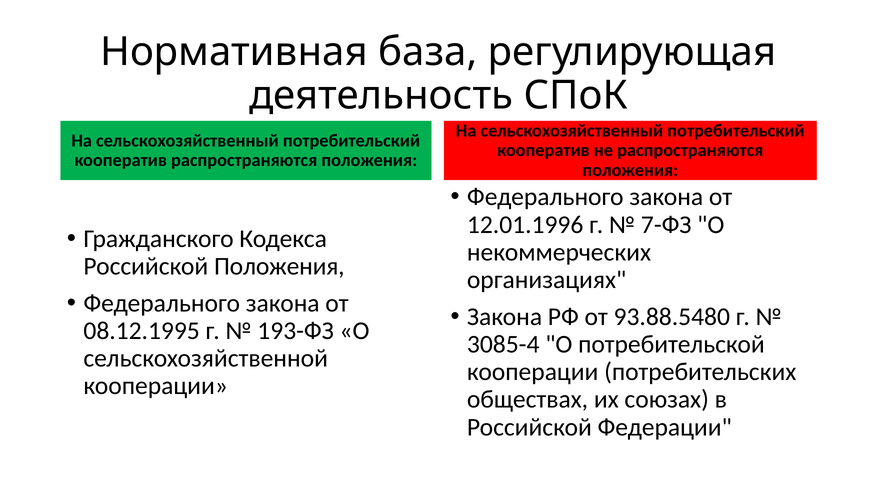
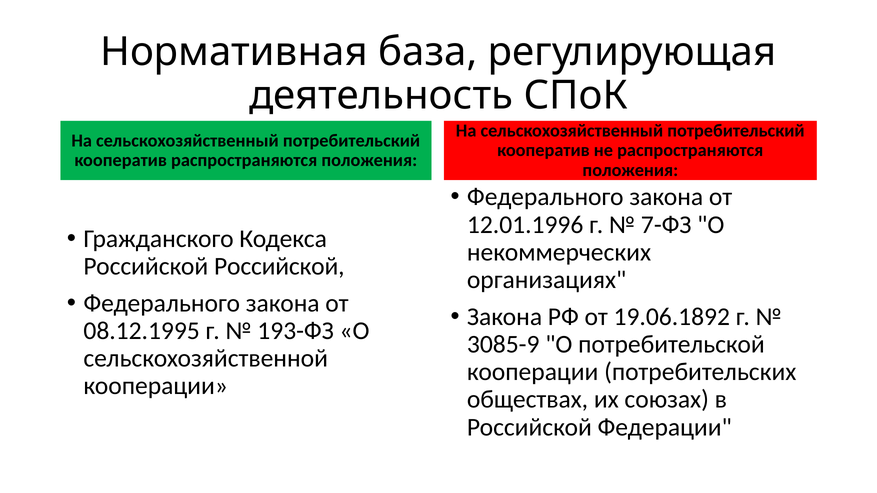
Российской Положения: Положения -> Российской
93.88.5480: 93.88.5480 -> 19.06.1892
3085-4: 3085-4 -> 3085-9
